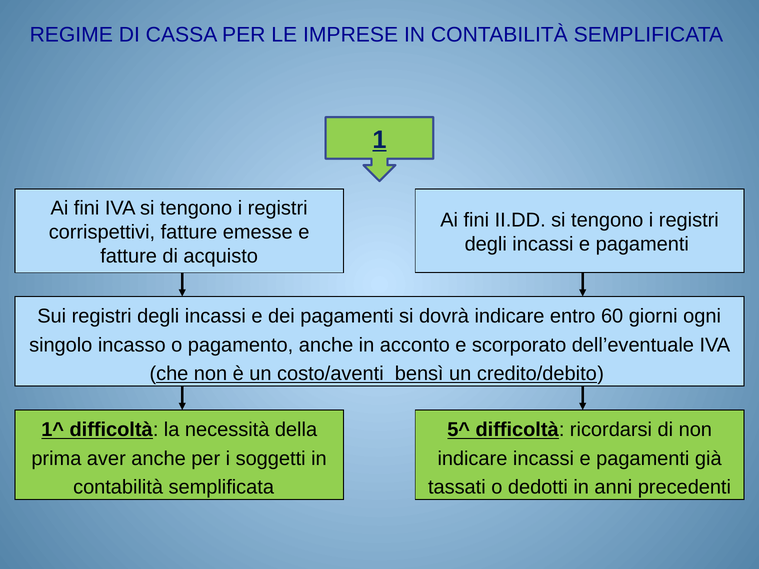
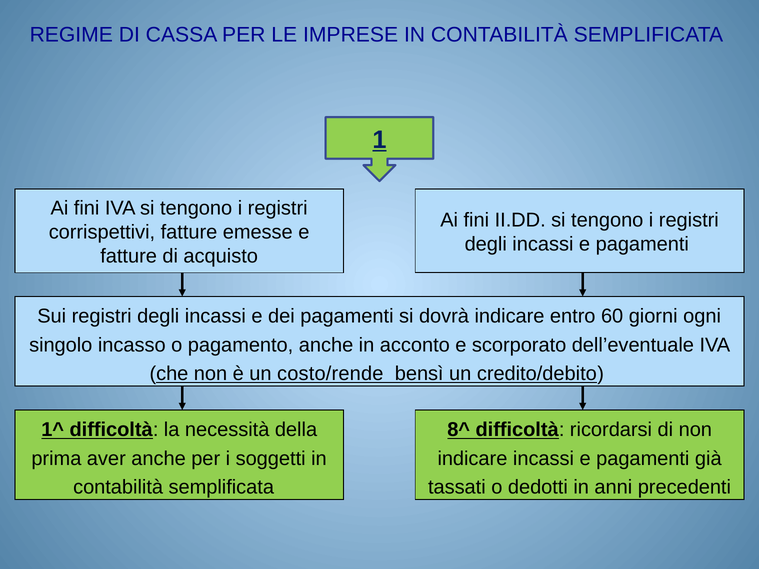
costo/aventi: costo/aventi -> costo/rende
5^: 5^ -> 8^
